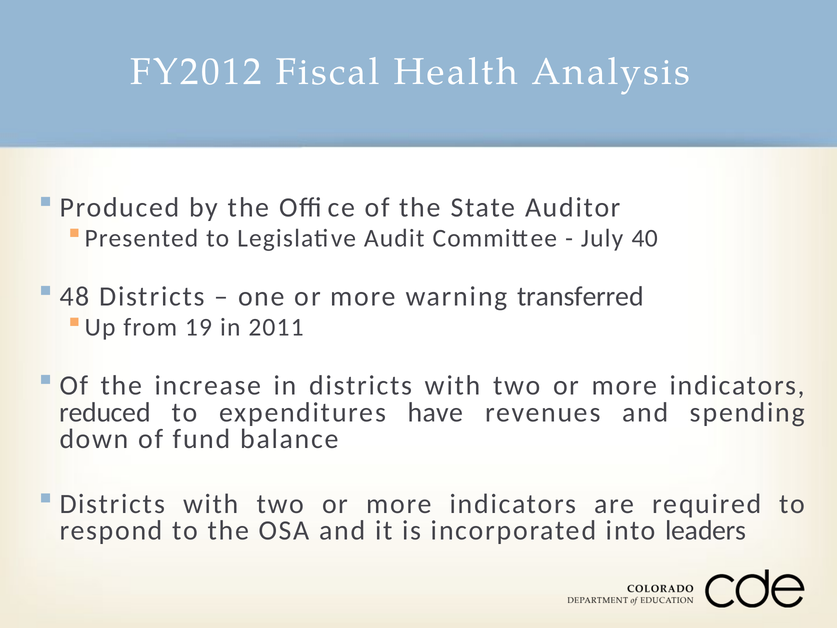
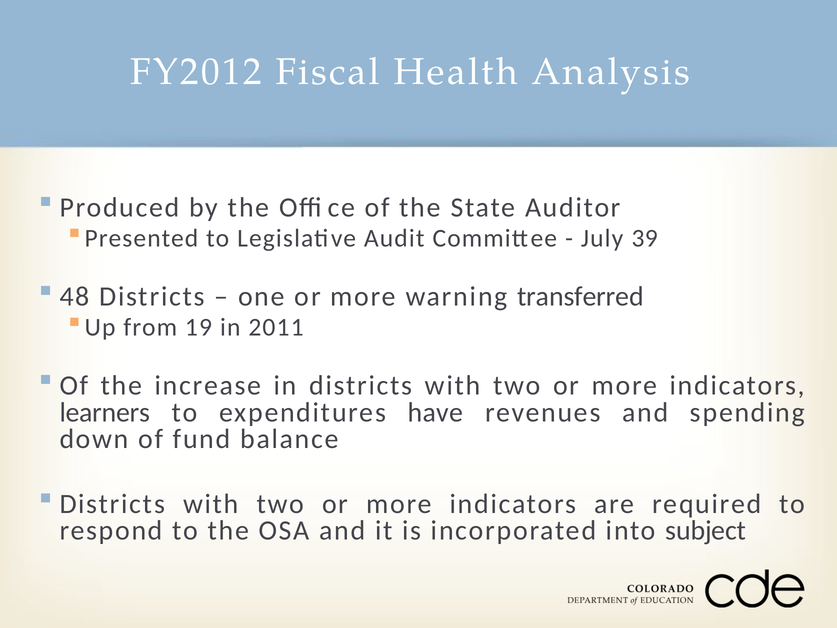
40: 40 -> 39
reduced: reduced -> learners
leaders: leaders -> subject
